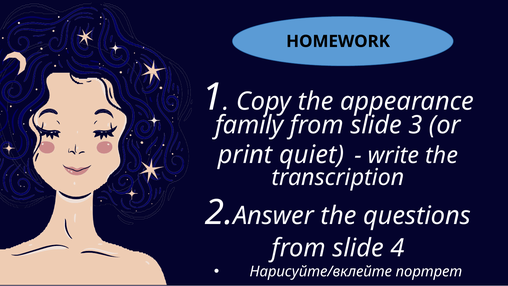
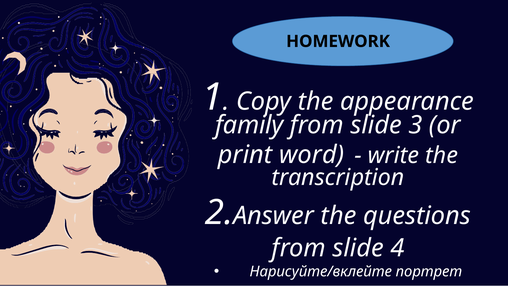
quiet: quiet -> word
